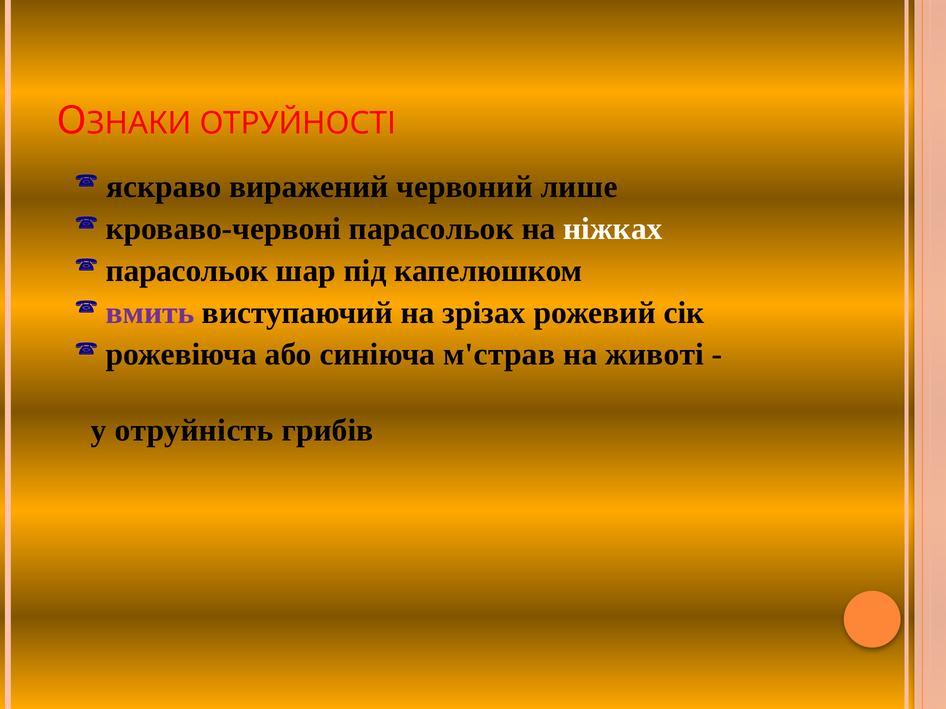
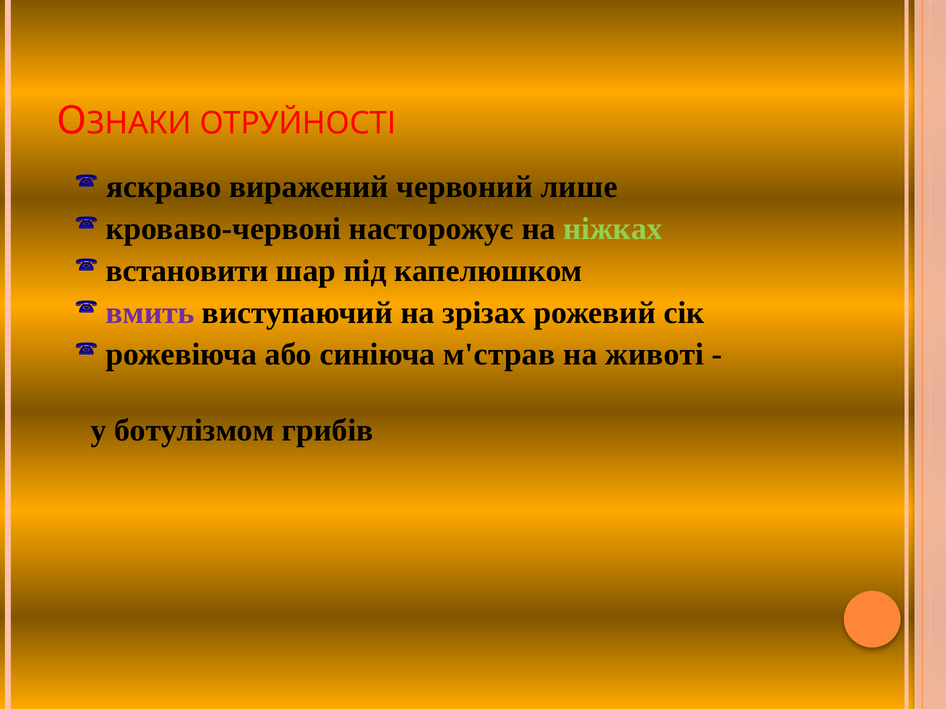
кроваво-червоні парасольок: парасольок -> насторожує
ніжках colour: white -> light green
парасольок at (187, 271): парасольок -> встановити
отруйність: отруйність -> ботулізмом
